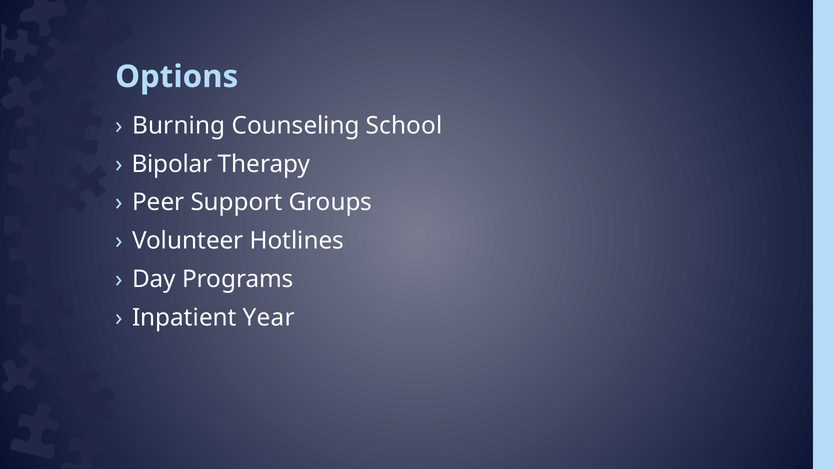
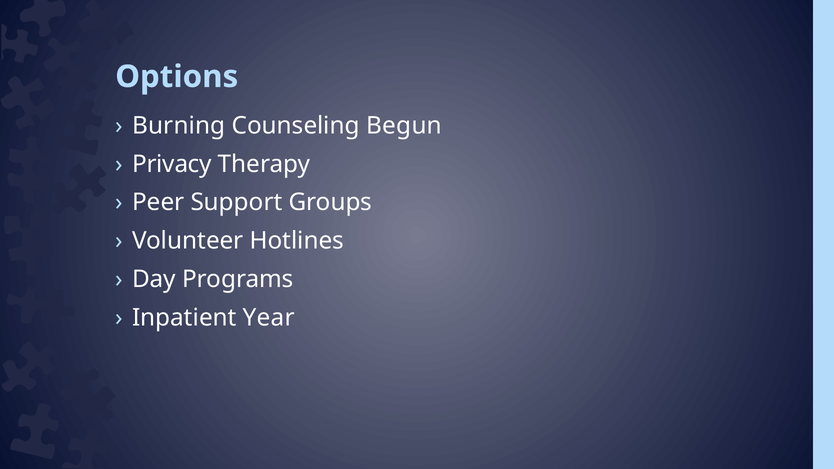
School: School -> Begun
Bipolar: Bipolar -> Privacy
